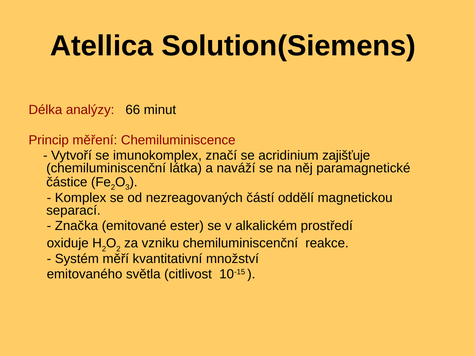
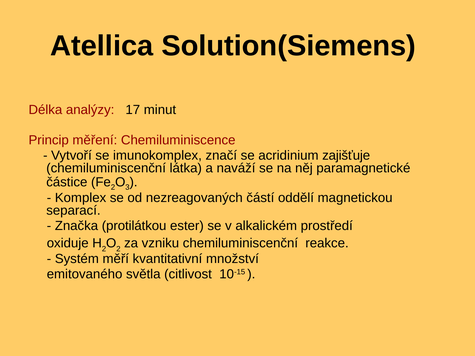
66: 66 -> 17
emitované: emitované -> protilátkou
